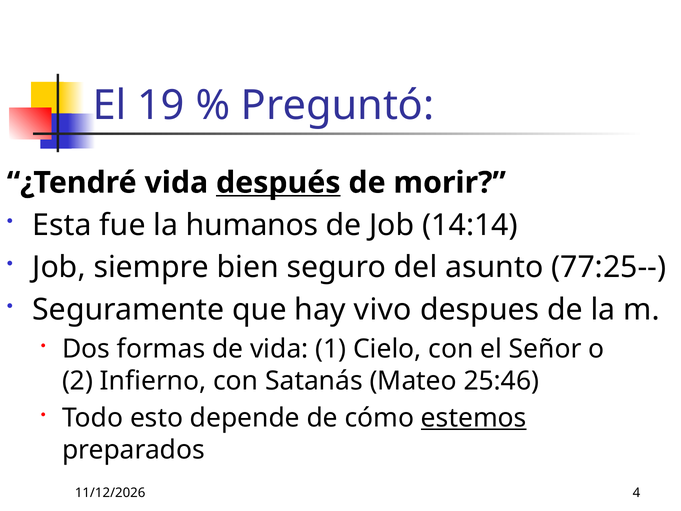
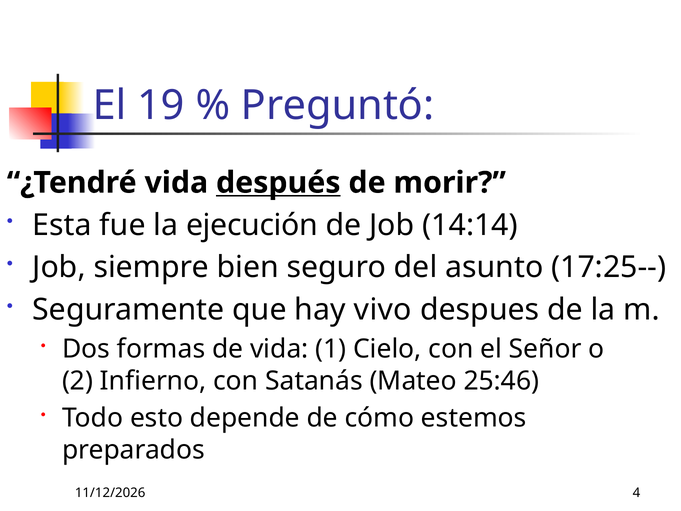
humanos: humanos -> ejecución
77:25--: 77:25-- -> 17:25--
estemos underline: present -> none
